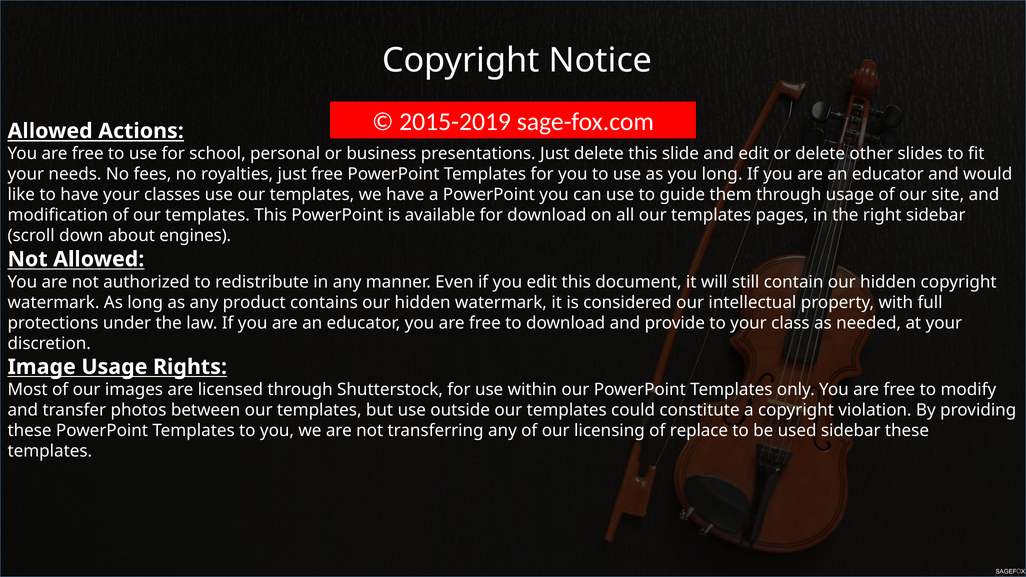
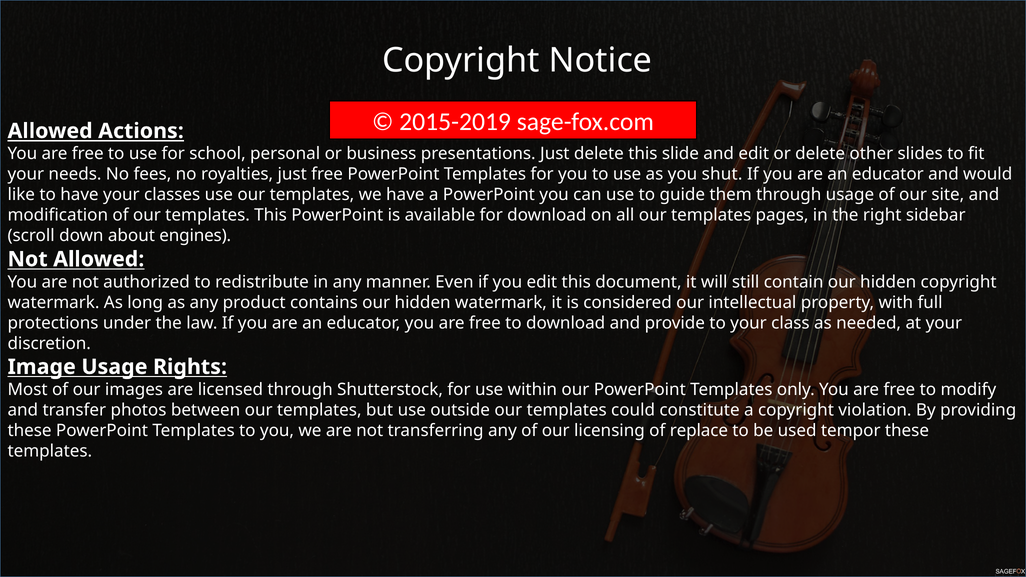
you long: long -> shut
used sidebar: sidebar -> tempor
